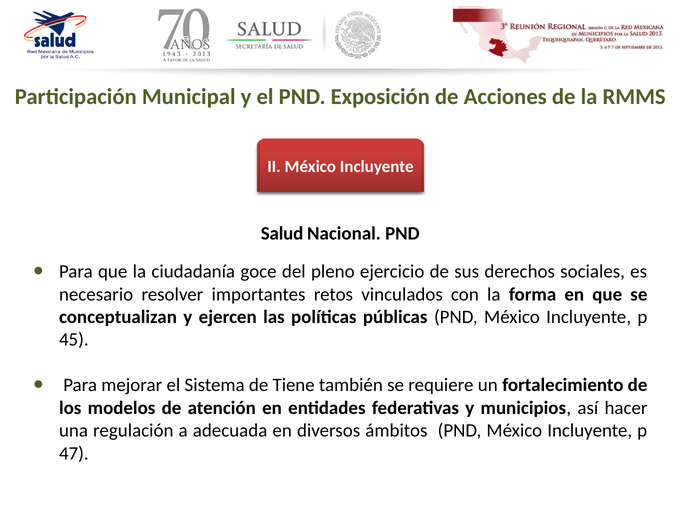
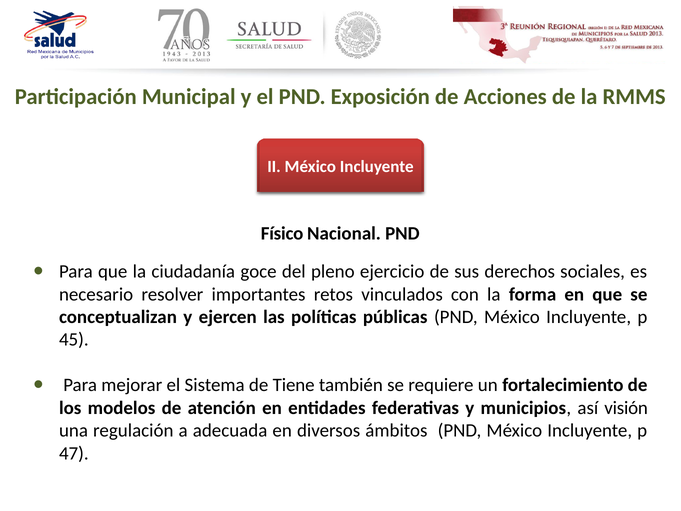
Salud: Salud -> Físico
hacer: hacer -> visión
